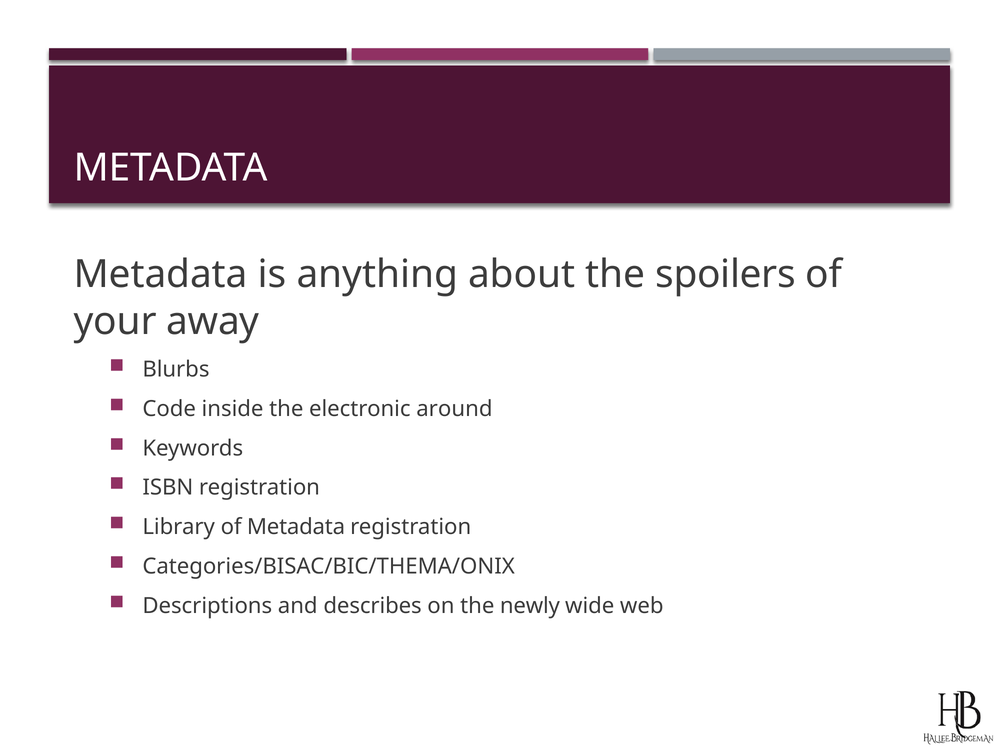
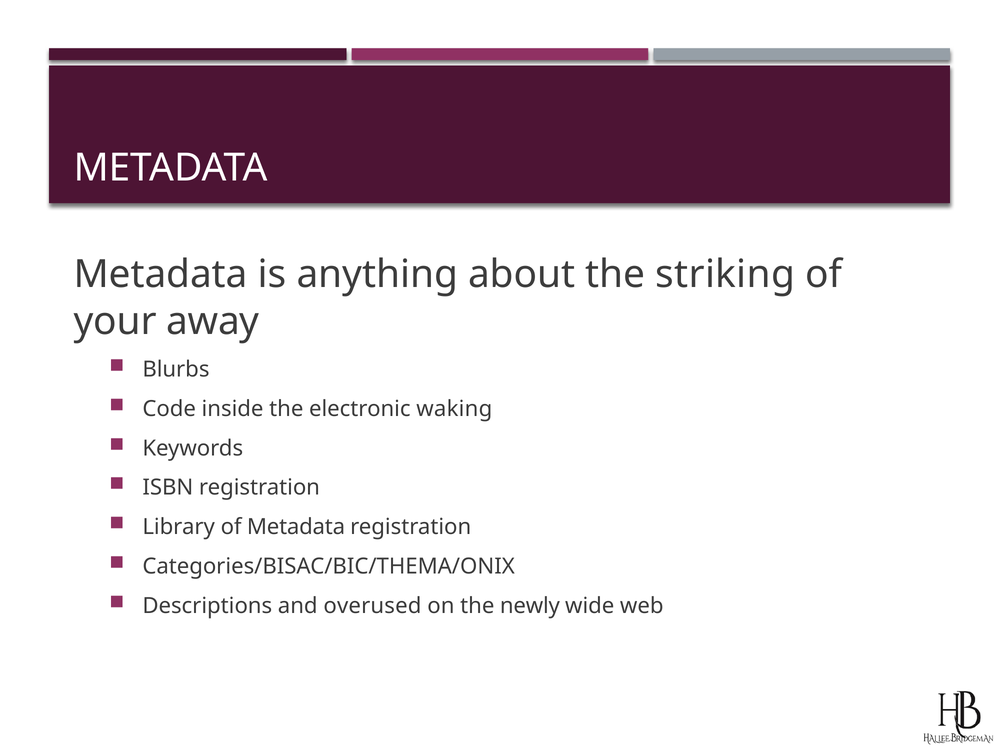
spoilers: spoilers -> striking
around: around -> waking
describes: describes -> overused
